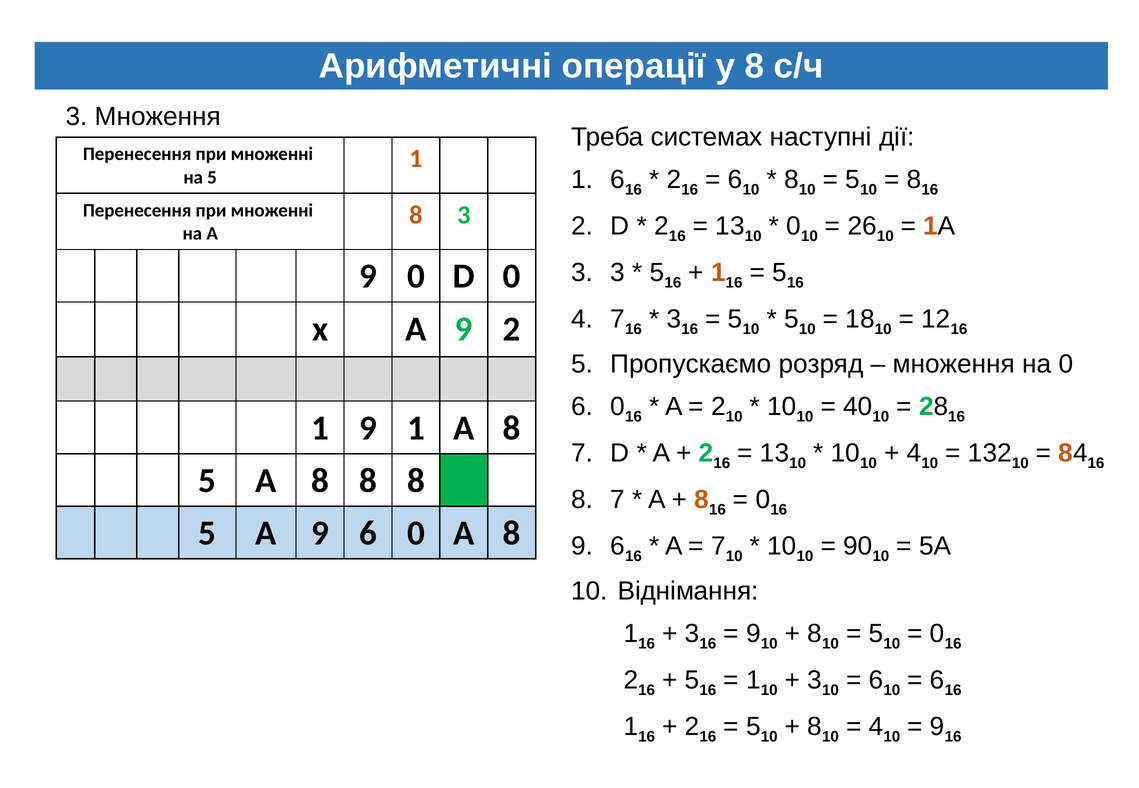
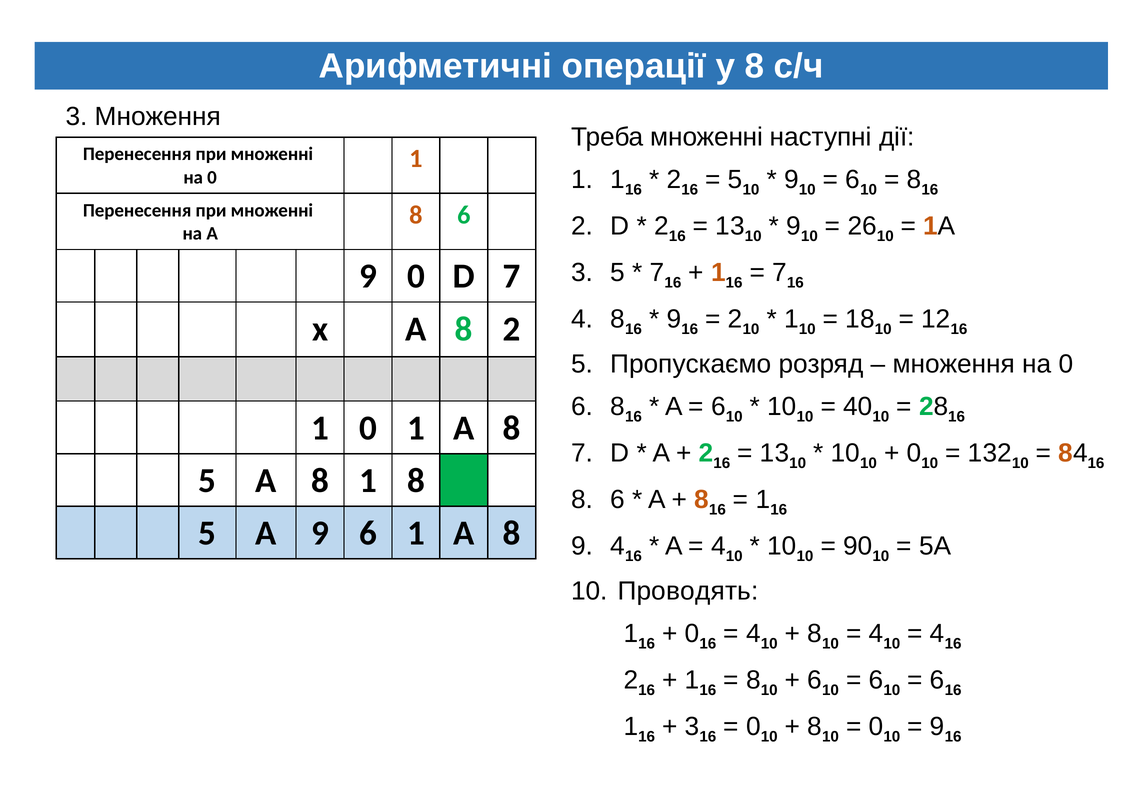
Треба системах: системах -> множенні
1 6: 6 -> 1
6 at (735, 179): 6 -> 5
8 at (791, 179): 8 -> 9
5 at (853, 179): 5 -> 6
5 at (212, 177): 5 -> 0
3 at (464, 215): 3 -> 6
0 at (794, 226): 0 -> 9
3 3: 3 -> 5
5 at (657, 273): 5 -> 7
5 at (780, 273): 5 -> 7
D 0: 0 -> 7
4 7: 7 -> 8
3 at (674, 319): 3 -> 9
5 at (735, 319): 5 -> 2
5 at (791, 319): 5 -> 1
х A 9: 9 -> 8
0 at (618, 407): 0 -> 8
2 at (718, 407): 2 -> 6
1 9: 9 -> 0
4 at (914, 453): 4 -> 0
A 8 8: 8 -> 1
7 at (618, 500): 7 -> 6
0 at (763, 500): 0 -> 1
9 6 0: 0 -> 1
6 at (618, 546): 6 -> 4
7 at (718, 546): 7 -> 4
Віднімання: Віднімання -> Проводять
3 at (692, 634): 3 -> 0
9 at (753, 634): 9 -> 4
5 at (876, 634): 5 -> 4
0 at (937, 634): 0 -> 4
5 at (692, 681): 5 -> 1
1 at (753, 681): 1 -> 8
3 at (815, 681): 3 -> 6
2 at (692, 727): 2 -> 3
5 at (753, 727): 5 -> 0
4 at (876, 727): 4 -> 0
